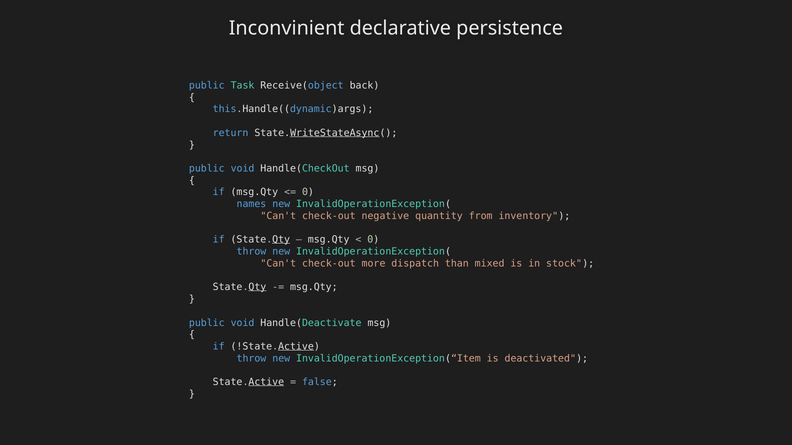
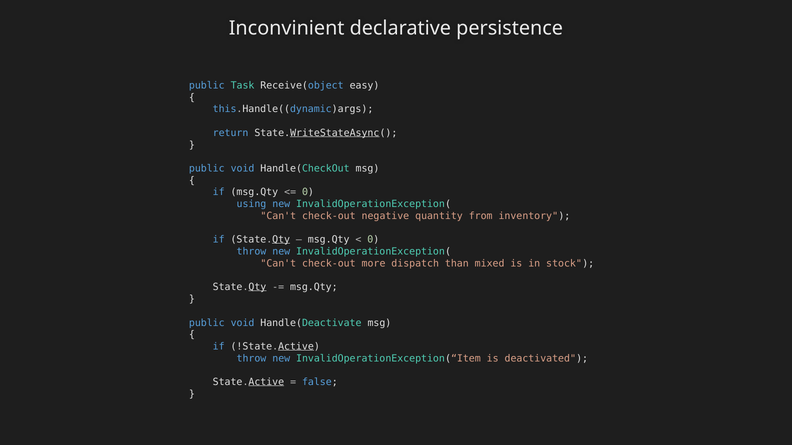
back: back -> easy
names: names -> using
